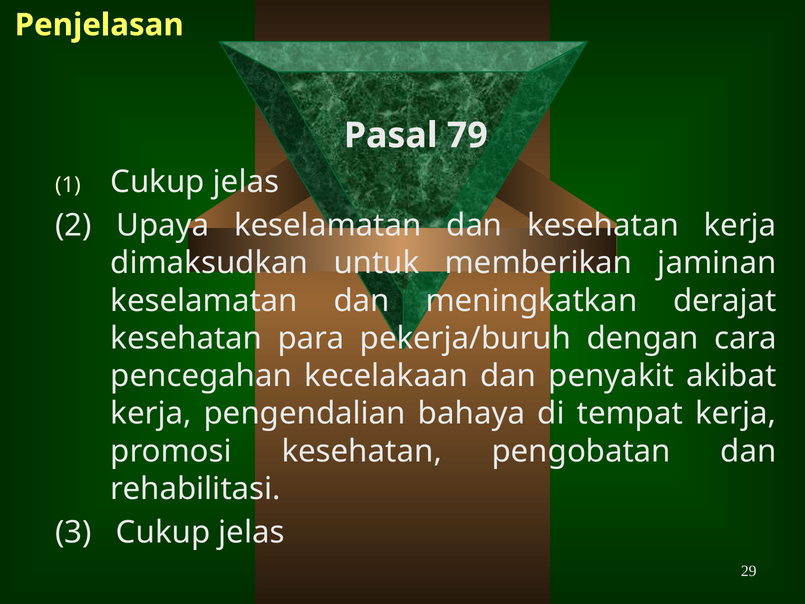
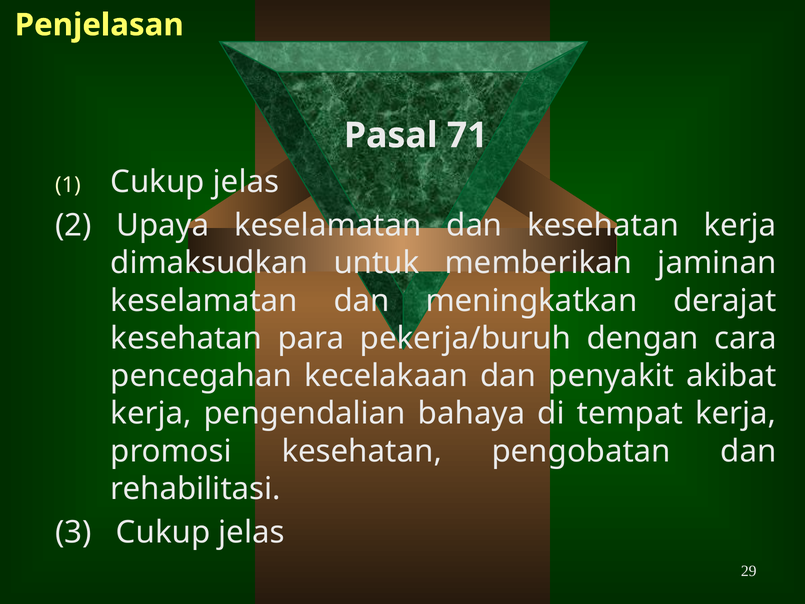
79: 79 -> 71
